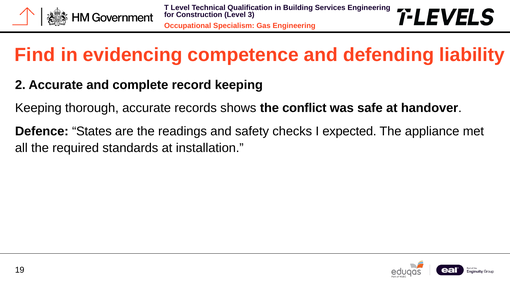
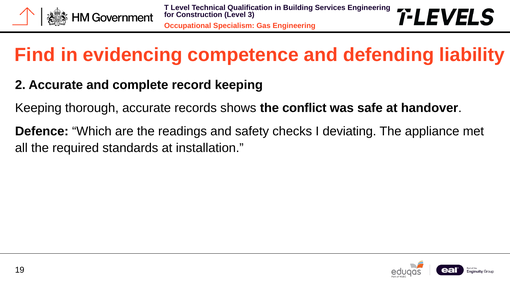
States: States -> Which
expected: expected -> deviating
